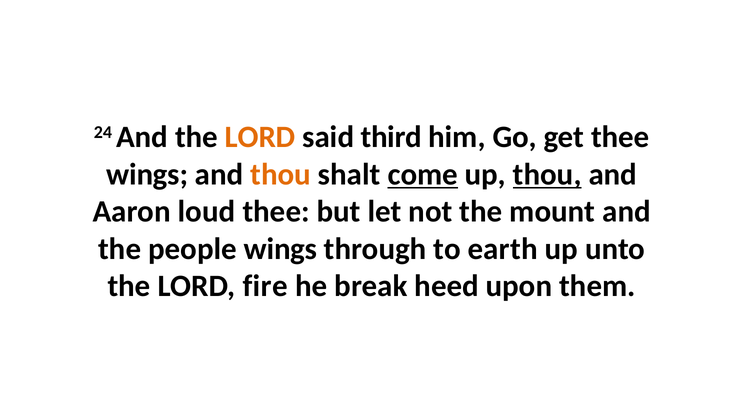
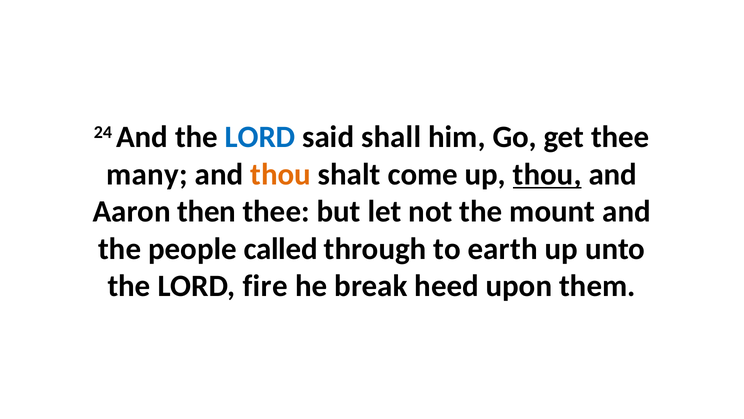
LORD at (260, 137) colour: orange -> blue
third: third -> shall
wings at (147, 174): wings -> many
come underline: present -> none
loud: loud -> then
people wings: wings -> called
